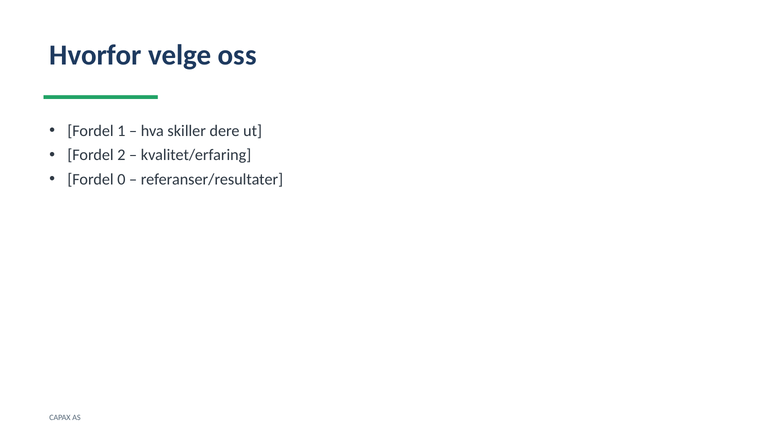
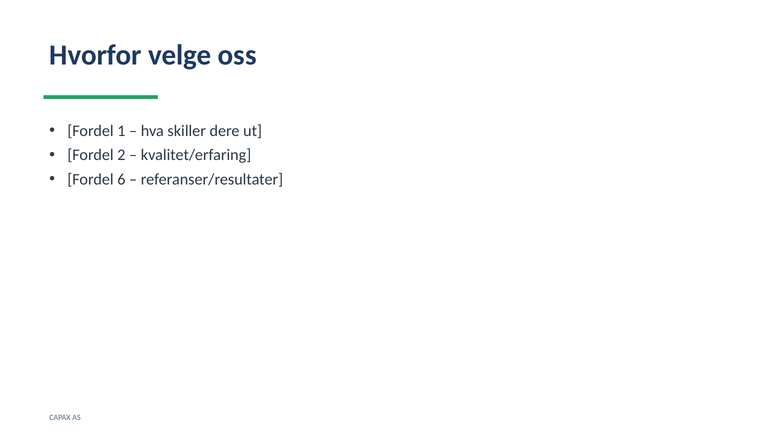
0: 0 -> 6
